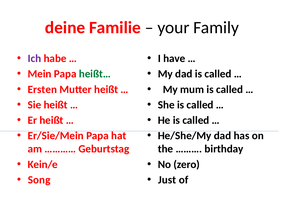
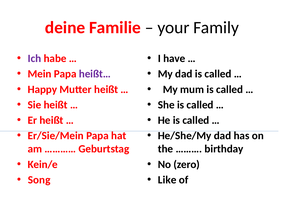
heißt… colour: green -> purple
Ersten: Ersten -> Happy
Just: Just -> Like
